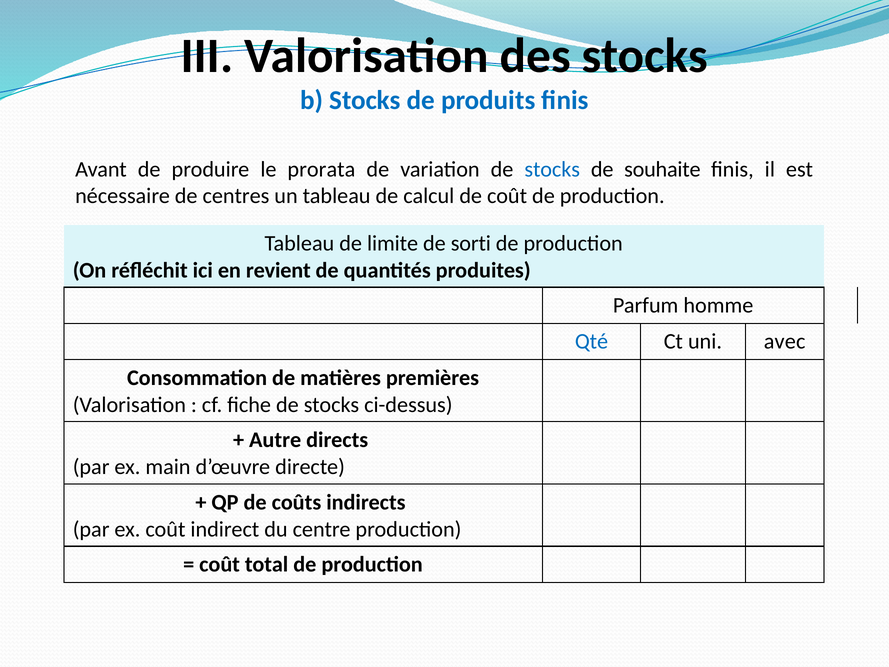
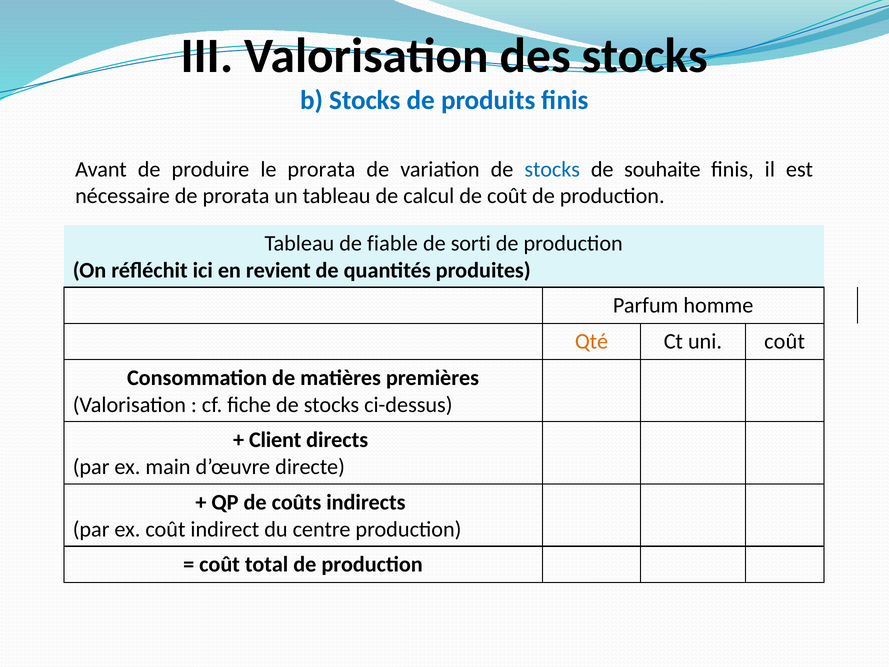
de centres: centres -> prorata
limite: limite -> fiable
Qté colour: blue -> orange
uni avec: avec -> coût
Autre: Autre -> Client
